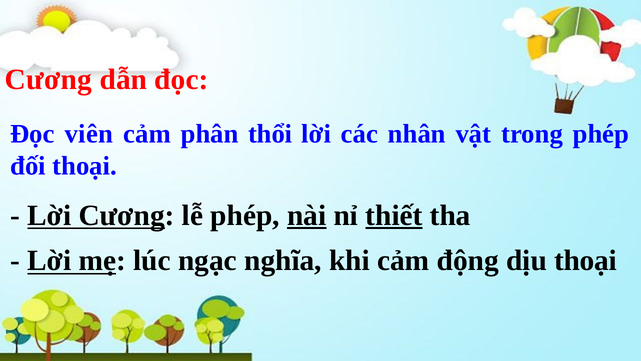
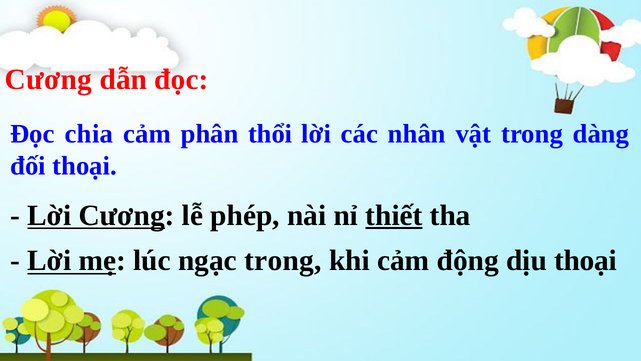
viên: viên -> chia
trong phép: phép -> dàng
nài underline: present -> none
ngạc nghĩa: nghĩa -> trong
